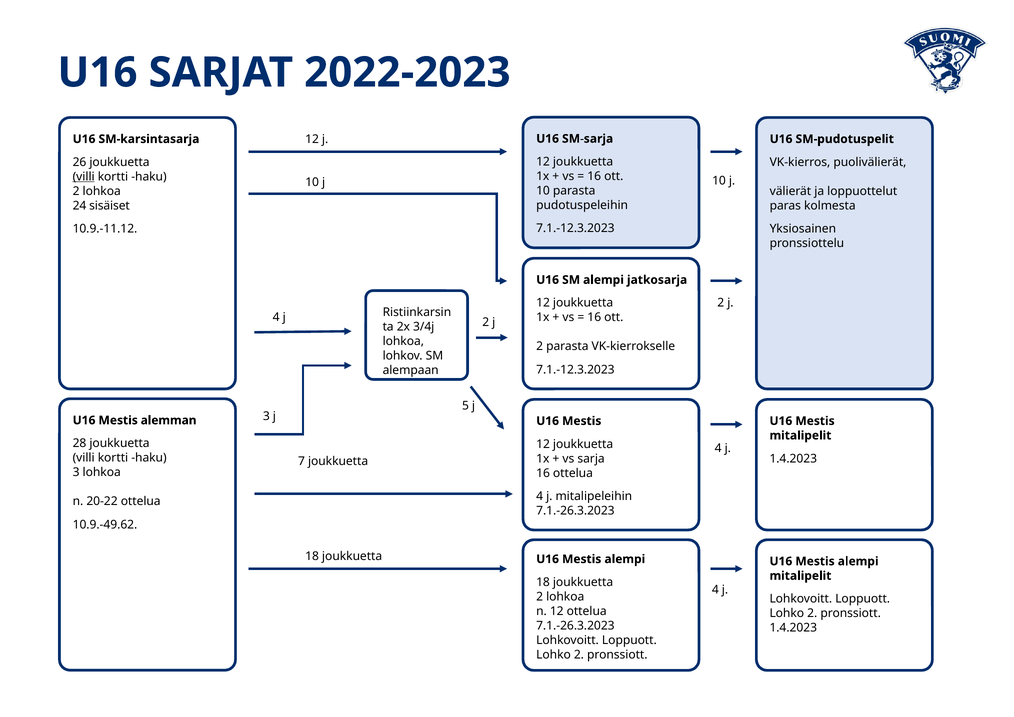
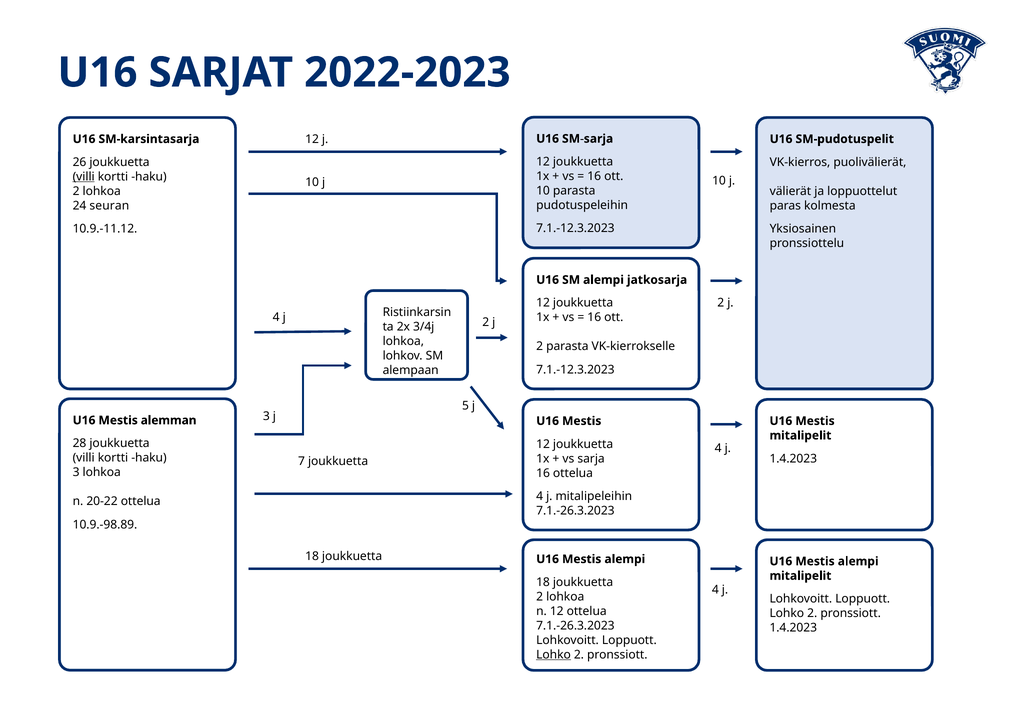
sisäiset: sisäiset -> seuran
10.9.-49.62: 10.9.-49.62 -> 10.9.-98.89
Lohko at (553, 655) underline: none -> present
